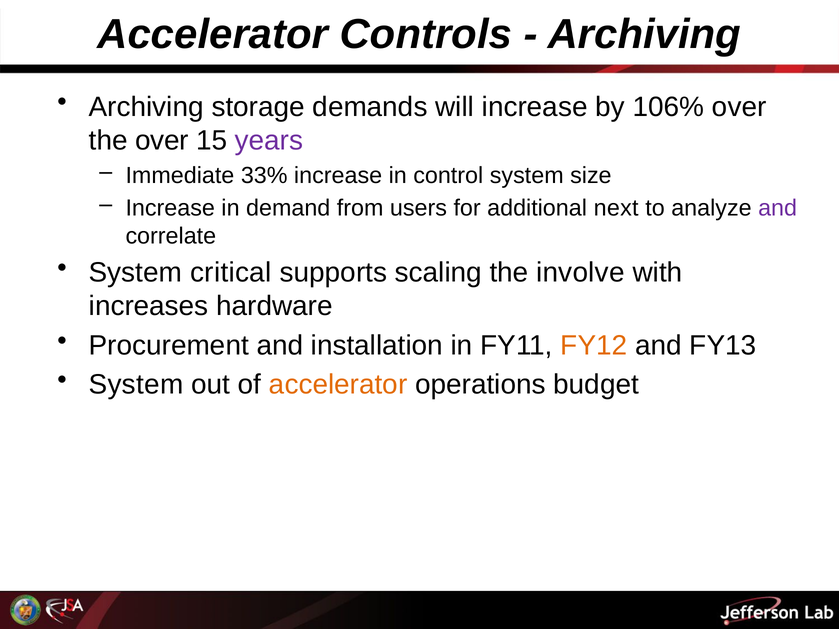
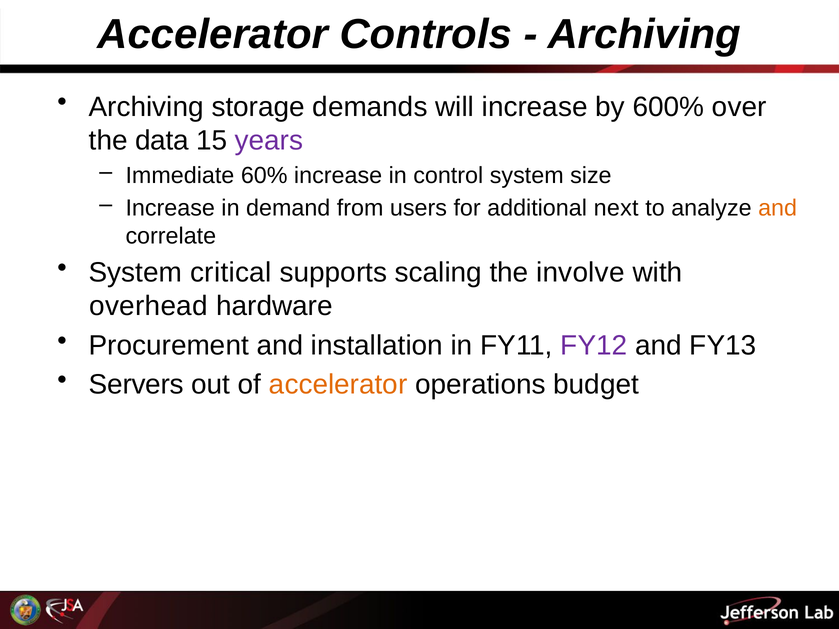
106%: 106% -> 600%
the over: over -> data
33%: 33% -> 60%
and at (778, 208) colour: purple -> orange
increases: increases -> overhead
FY12 colour: orange -> purple
System at (136, 385): System -> Servers
